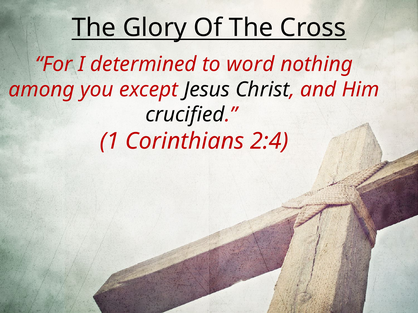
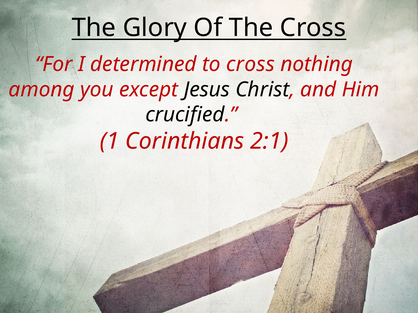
to word: word -> cross
2:4: 2:4 -> 2:1
